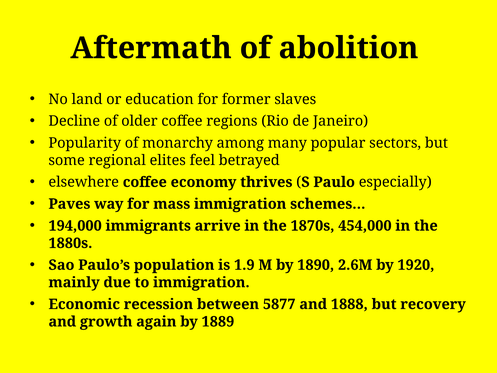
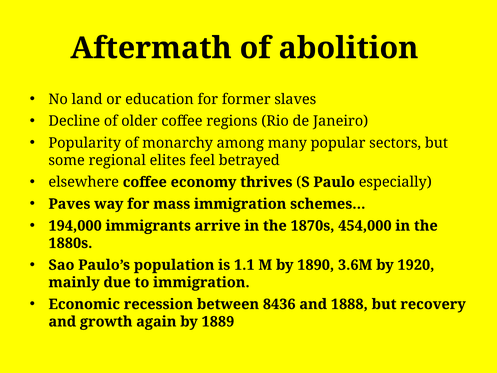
1.9: 1.9 -> 1.1
2.6M: 2.6M -> 3.6M
5877: 5877 -> 8436
